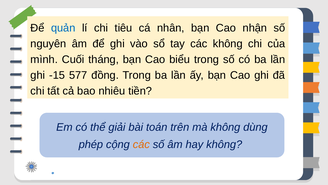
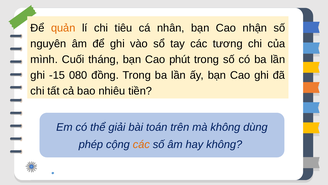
quản colour: blue -> orange
các không: không -> tương
biểu: biểu -> phút
577: 577 -> 080
